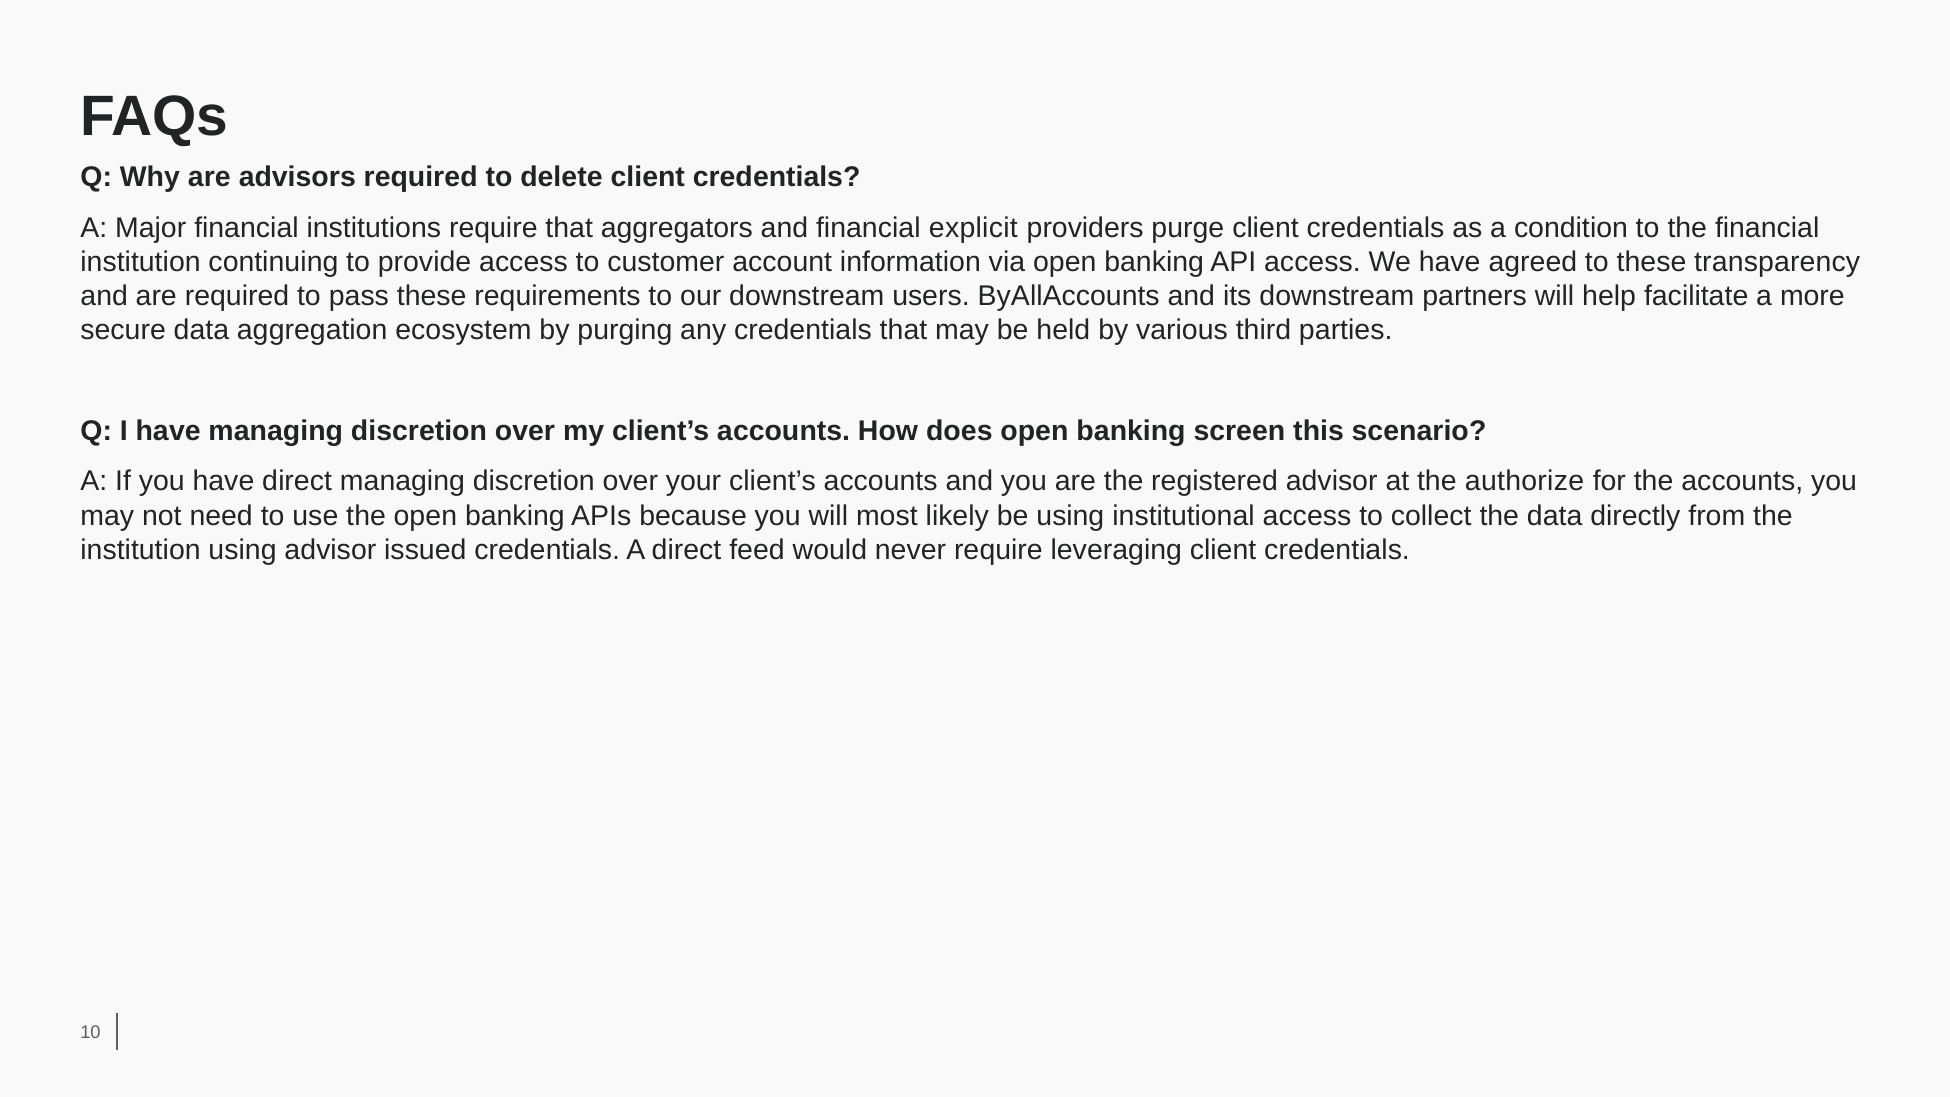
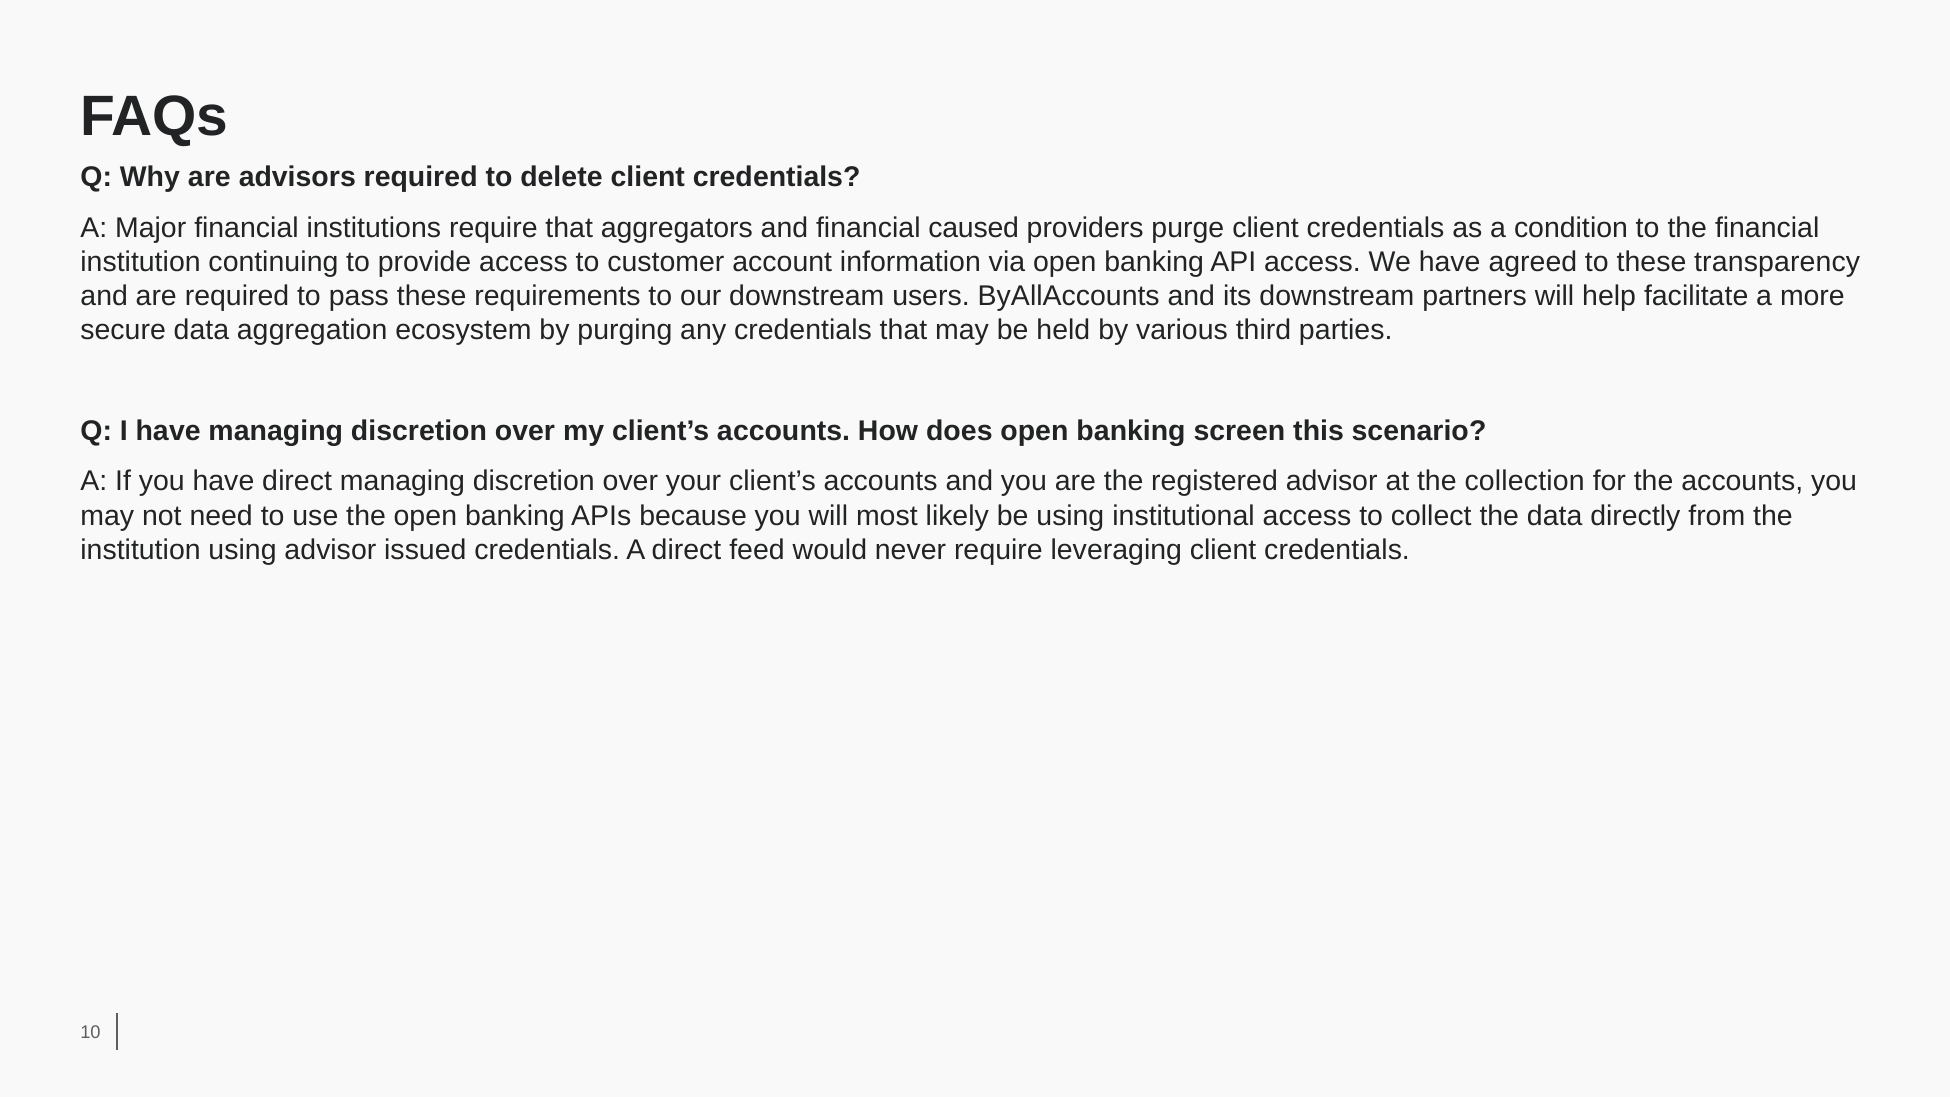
explicit: explicit -> caused
authorize: authorize -> collection
